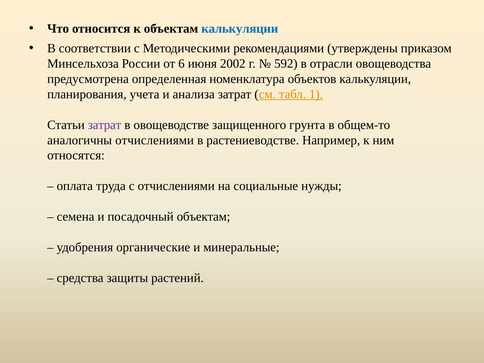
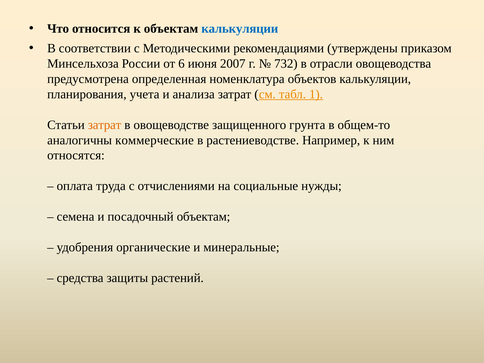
2002: 2002 -> 2007
592: 592 -> 732
затрат at (105, 125) colour: purple -> orange
аналогичны отчислениями: отчислениями -> коммерческие
